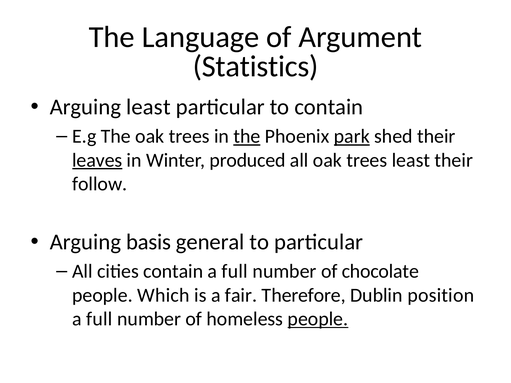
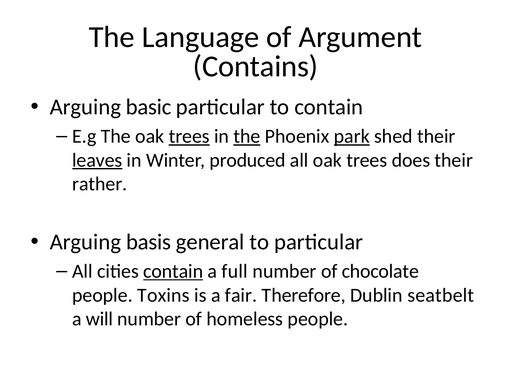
Statistics: Statistics -> Contains
Arguing least: least -> basic
trees at (189, 137) underline: none -> present
trees least: least -> does
follow: follow -> rather
contain at (173, 272) underline: none -> present
Which: Which -> Toxins
position: position -> seatbelt
full at (99, 319): full -> will
people at (318, 319) underline: present -> none
